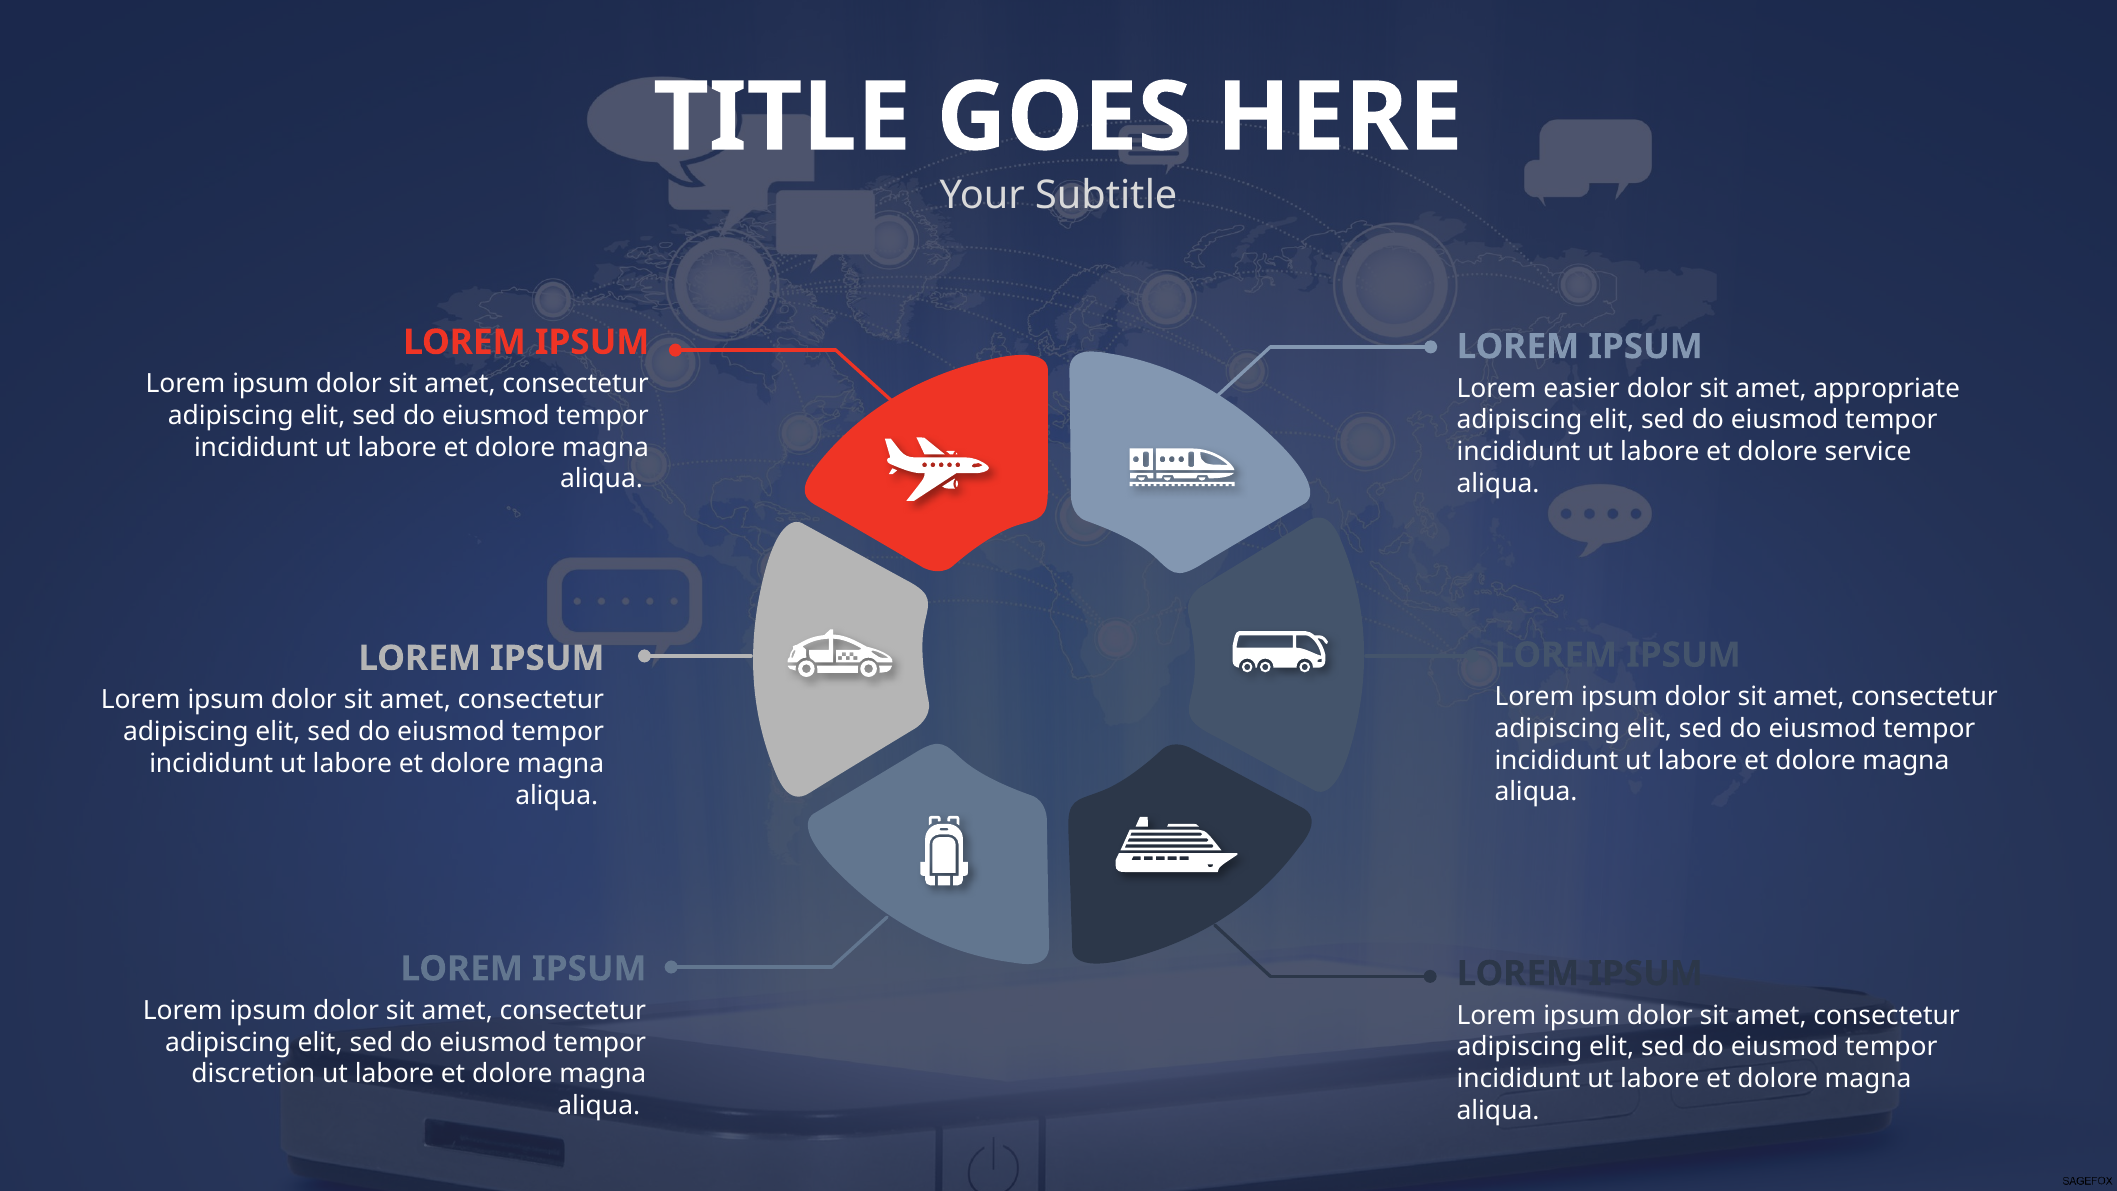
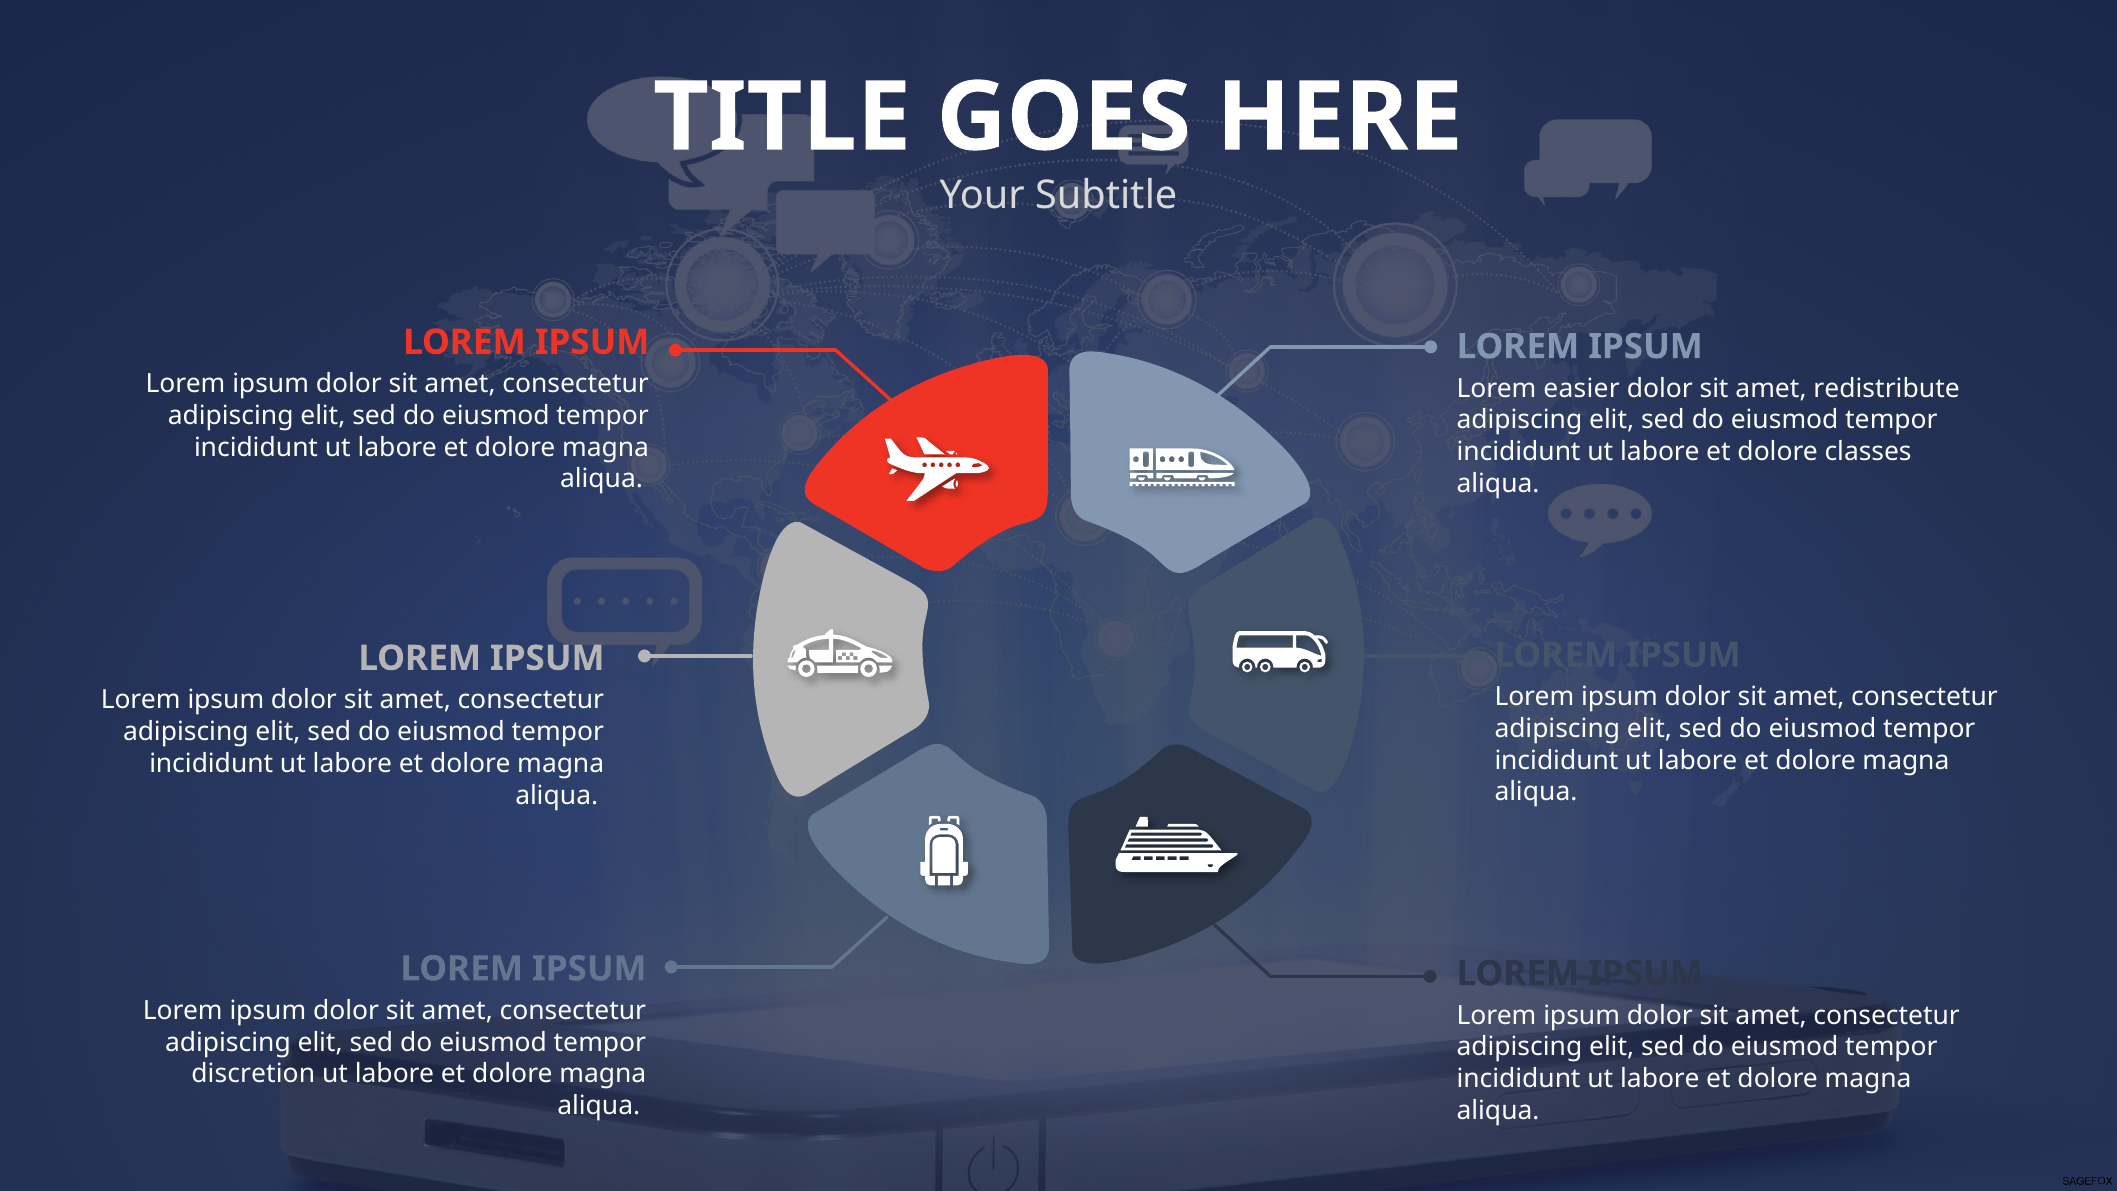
appropriate: appropriate -> redistribute
service: service -> classes
